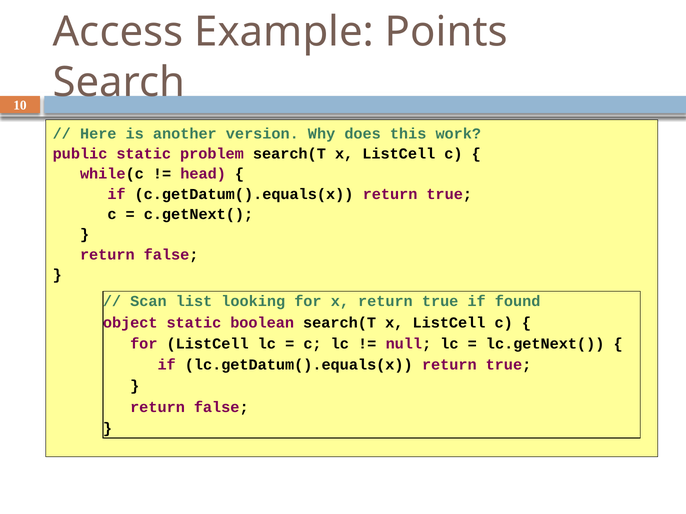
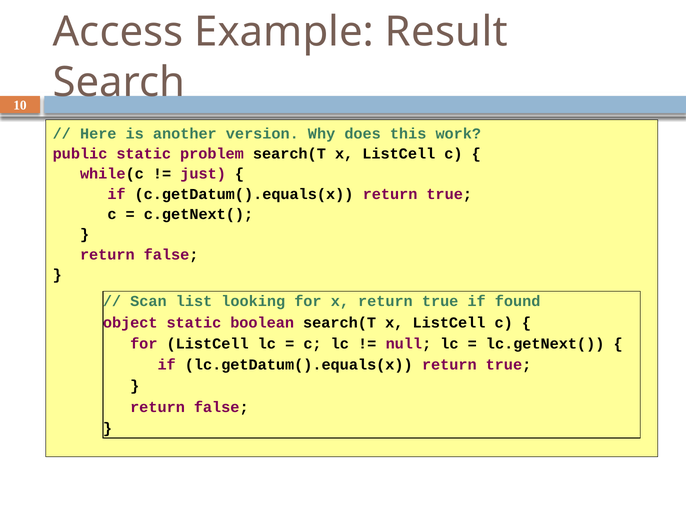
Points: Points -> Result
head: head -> just
